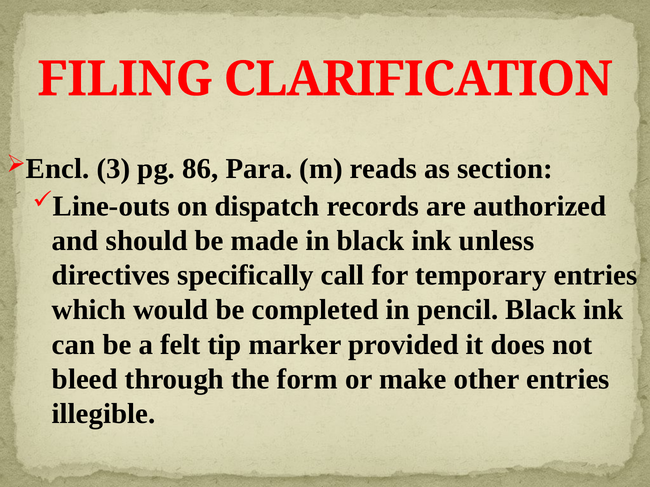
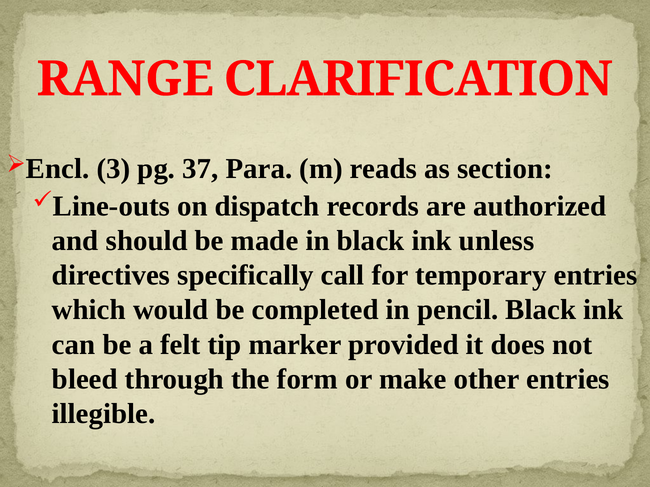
FILING: FILING -> RANGE
86: 86 -> 37
